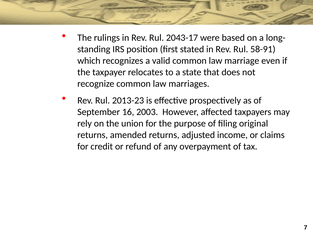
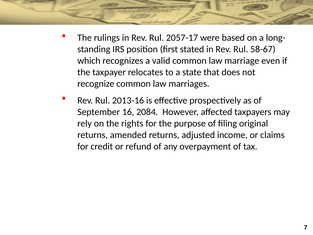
2043-17: 2043-17 -> 2057-17
58-91: 58-91 -> 58-67
2013-23: 2013-23 -> 2013-16
2003: 2003 -> 2084
union: union -> rights
